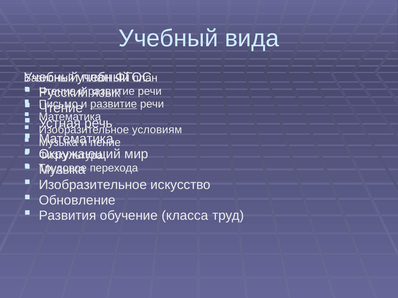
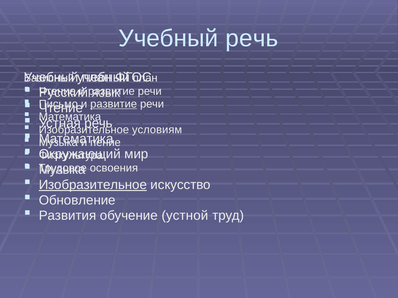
Учебный вида: вида -> речь
перехода: перехода -> освоения
Изобразительное at (93, 185) underline: none -> present
класса: класса -> устной
